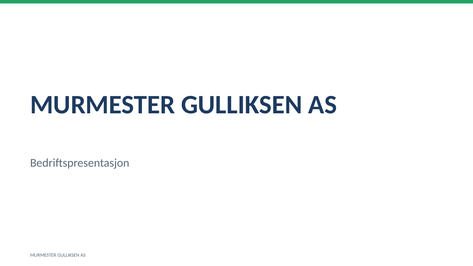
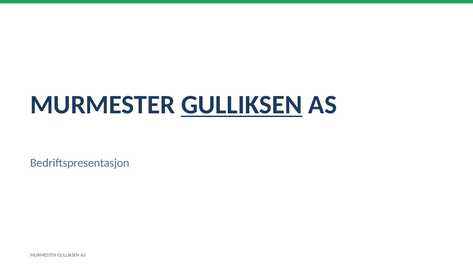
GULLIKSEN at (242, 105) underline: none -> present
